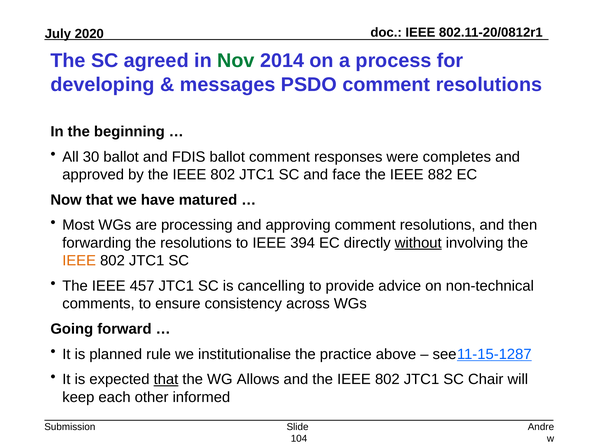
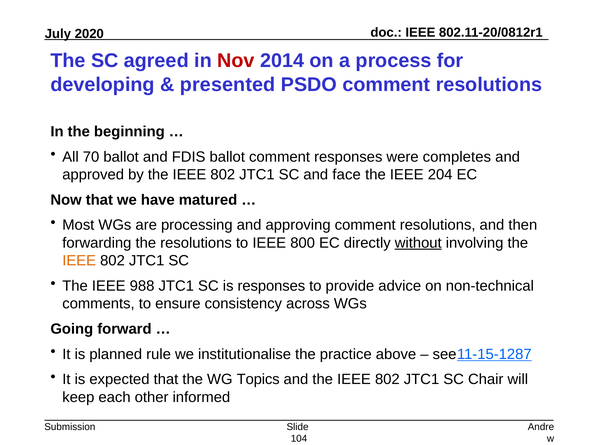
Nov colour: green -> red
messages: messages -> presented
30: 30 -> 70
882: 882 -> 204
394: 394 -> 800
457: 457 -> 988
is cancelling: cancelling -> responses
that at (166, 379) underline: present -> none
Allows: Allows -> Topics
